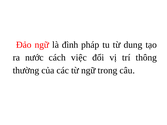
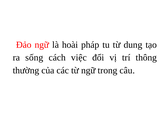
đình: đình -> hoài
nước: nước -> sống
